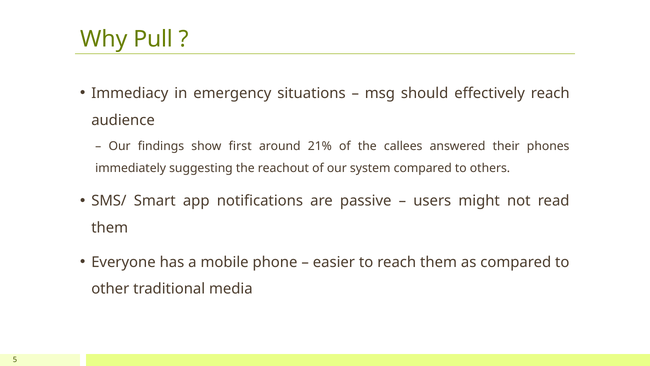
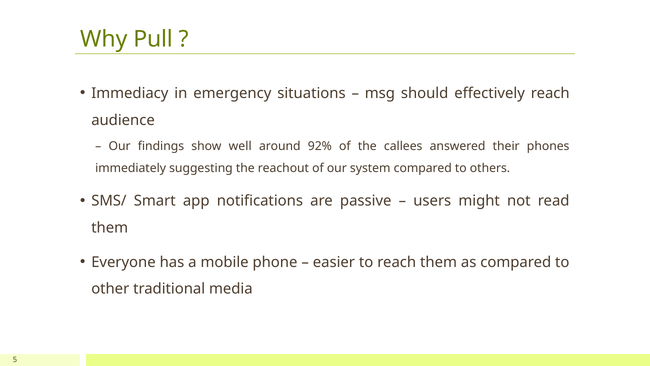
first: first -> well
21%: 21% -> 92%
